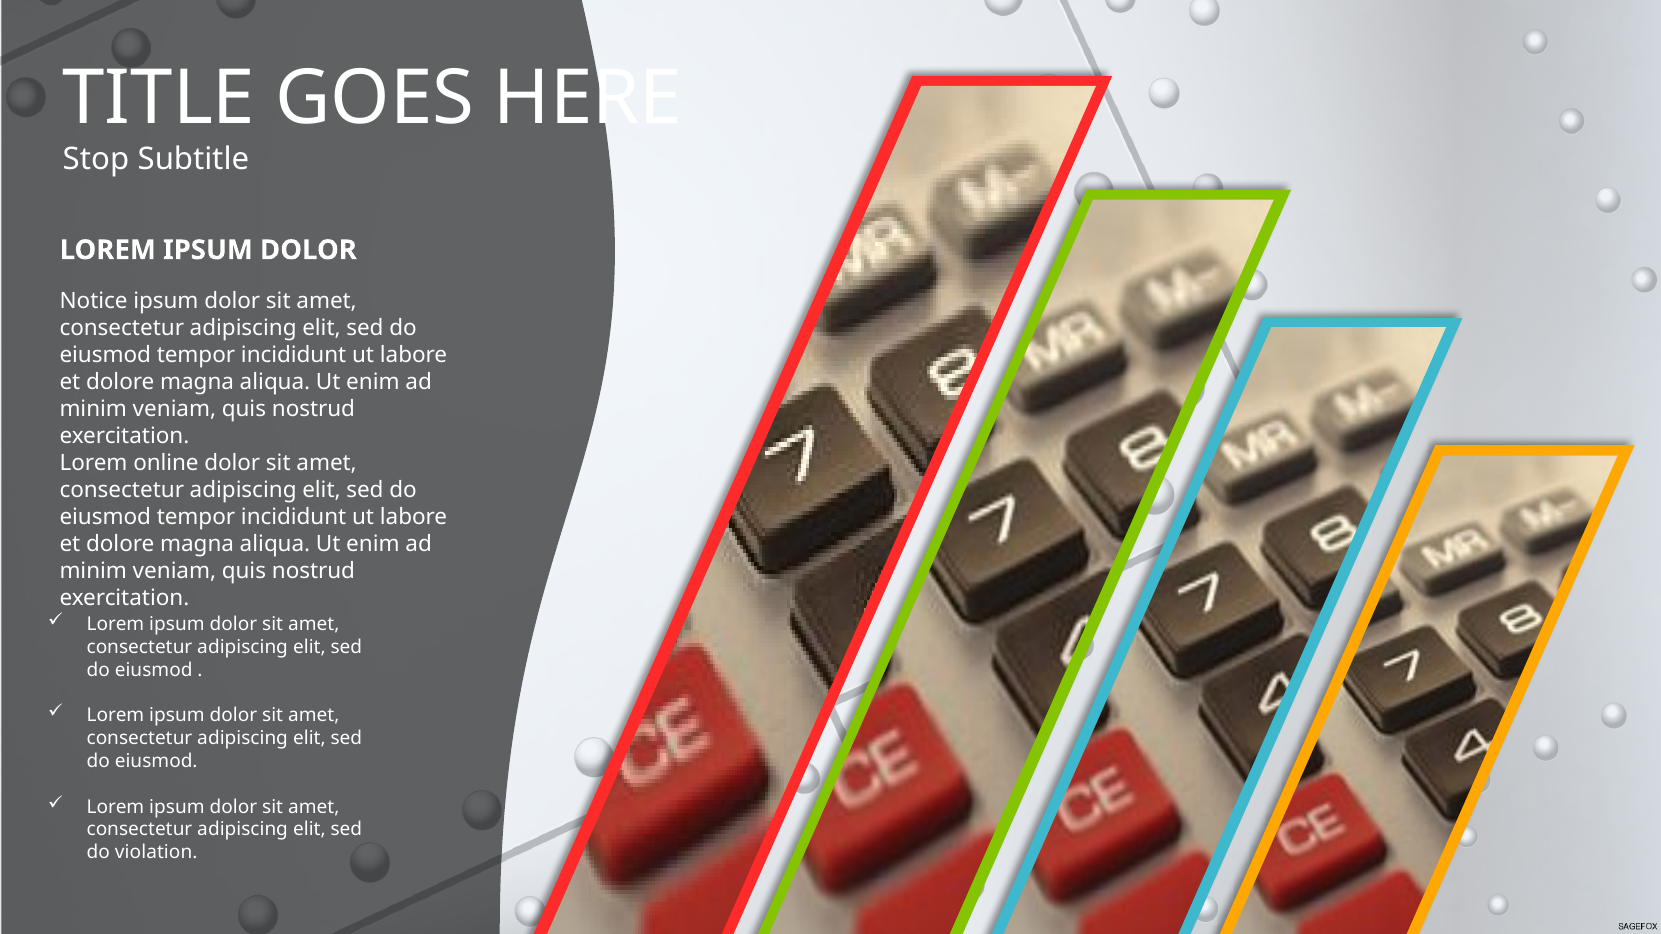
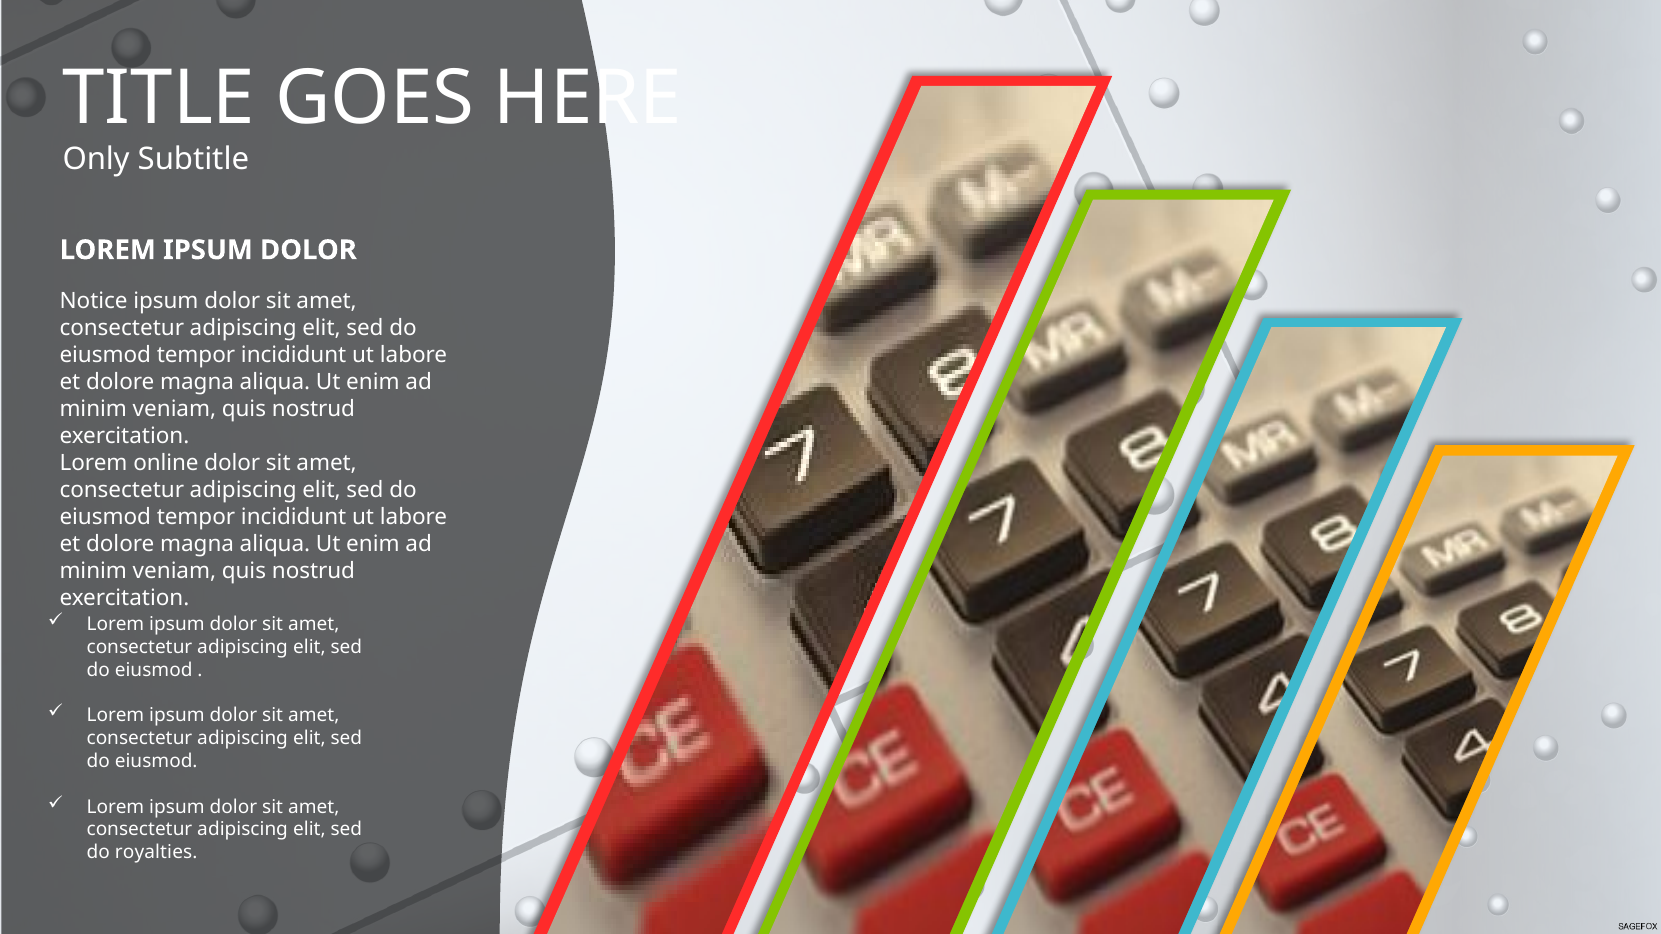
Stop: Stop -> Only
violation: violation -> royalties
